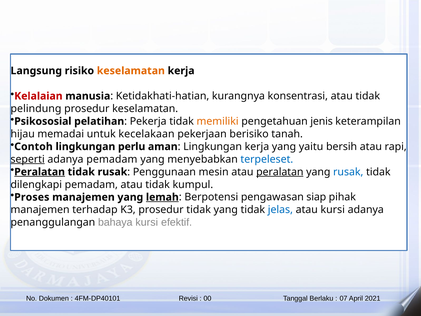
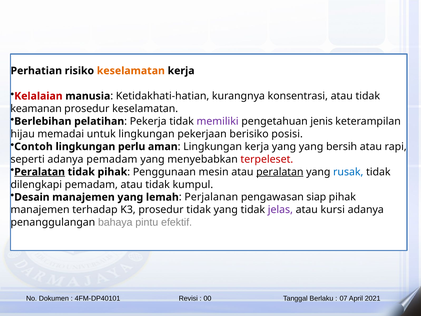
Langsung: Langsung -> Perhatian
pelindung: pelindung -> keamanan
Psikososial: Psikososial -> Berlebihan
memiliki colour: orange -> purple
untuk kecelakaan: kecelakaan -> lingkungan
tanah: tanah -> posisi
yang yaitu: yaitu -> yang
seperti underline: present -> none
terpeleset colour: blue -> red
tidak rusak: rusak -> pihak
Proses: Proses -> Desain
lemah underline: present -> none
Berpotensi: Berpotensi -> Perjalanan
jelas colour: blue -> purple
bahaya kursi: kursi -> pintu
